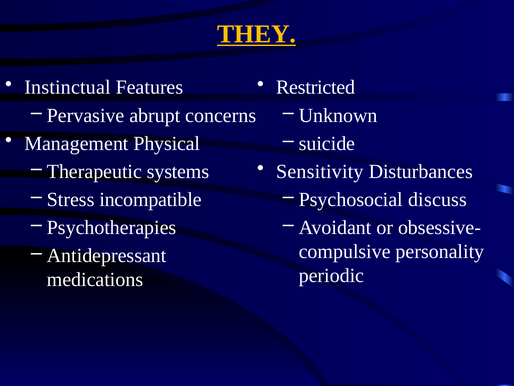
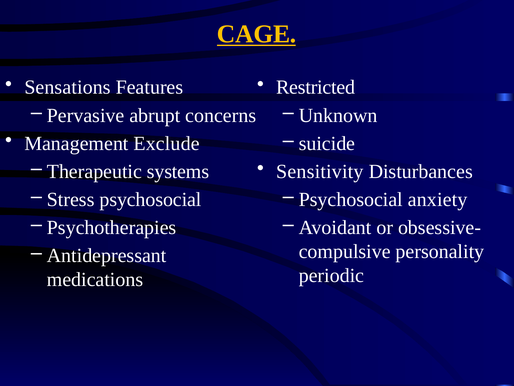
THEY: THEY -> CAGE
Instinctual: Instinctual -> Sensations
Physical: Physical -> Exclude
Stress incompatible: incompatible -> psychosocial
discuss: discuss -> anxiety
